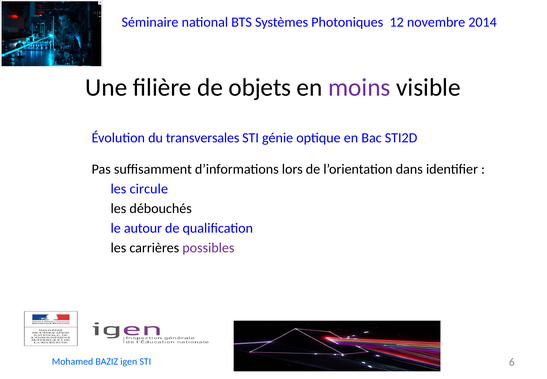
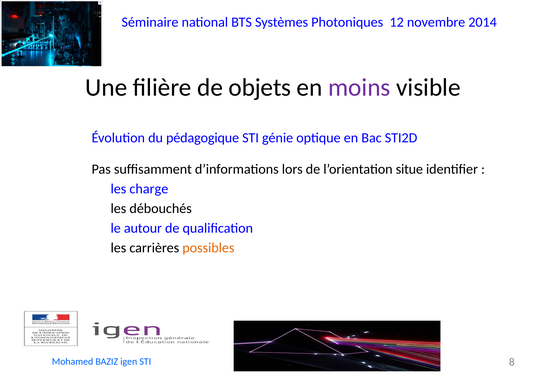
transversales: transversales -> pédagogique
dans: dans -> situe
circule: circule -> charge
possibles colour: purple -> orange
6: 6 -> 8
